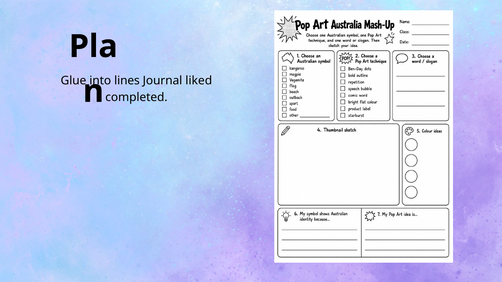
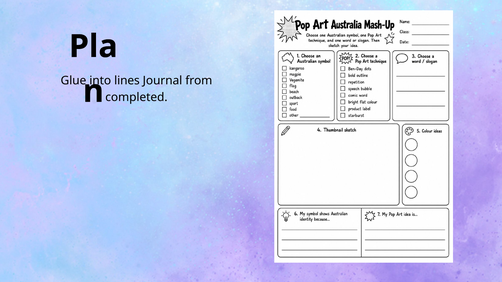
liked: liked -> from
